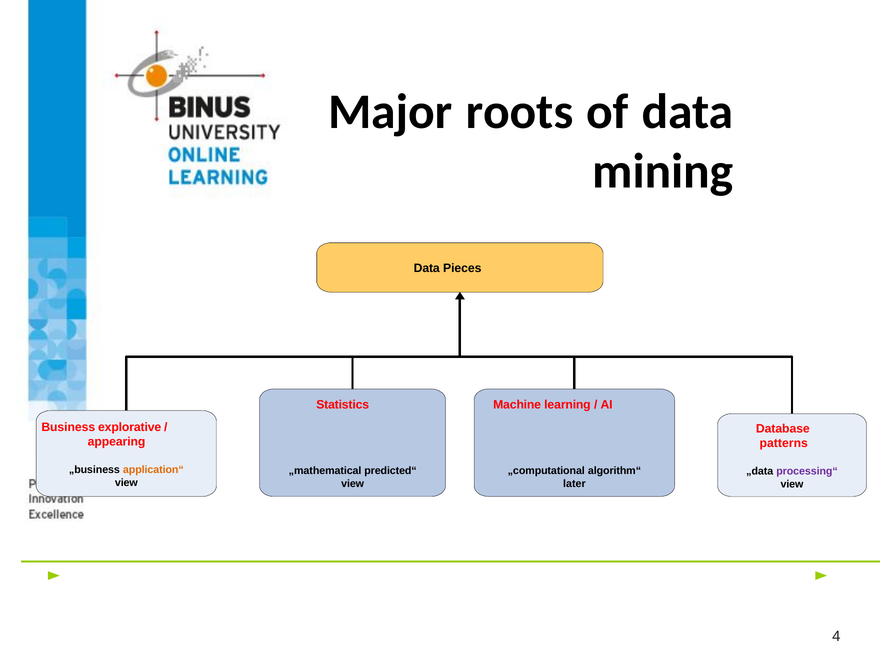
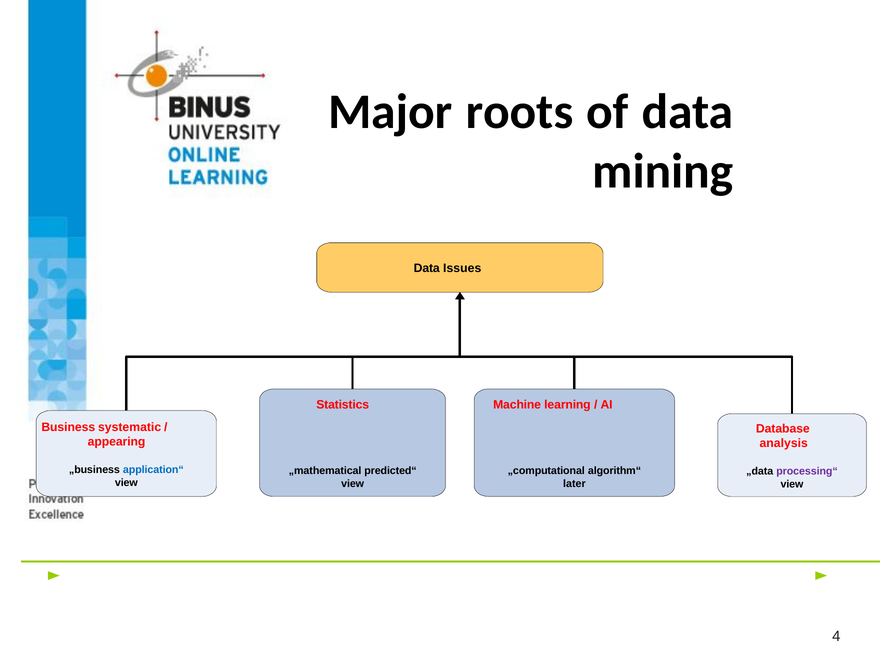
Pieces: Pieces -> Issues
explorative: explorative -> systematic
patterns: patterns -> analysis
application“ colour: orange -> blue
